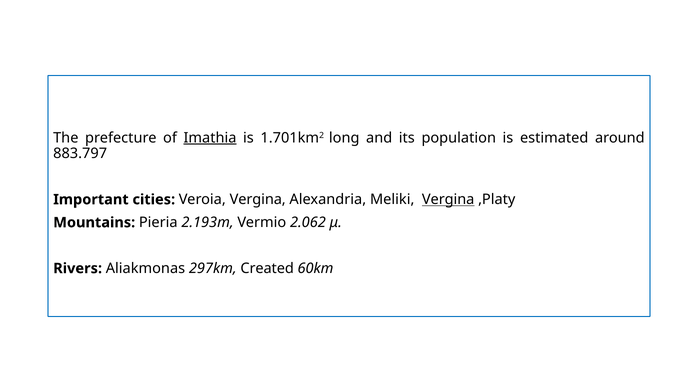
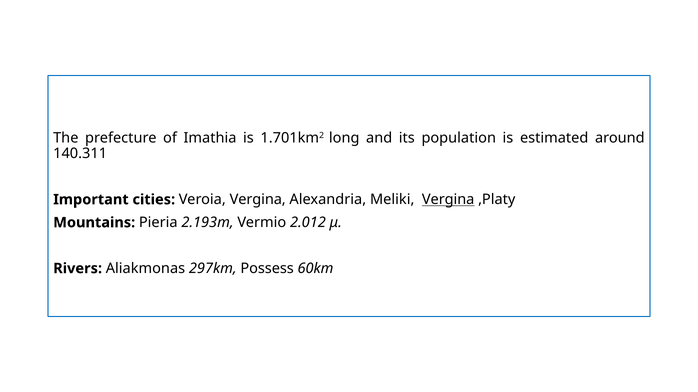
Imathia underline: present -> none
883.797: 883.797 -> 140.311
2.062: 2.062 -> 2.012
Created: Created -> Possess
